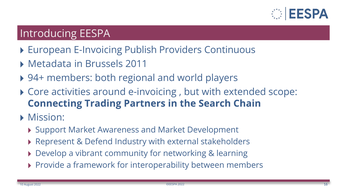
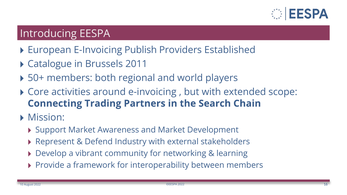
Continuous: Continuous -> Established
Metadata: Metadata -> Catalogue
94+: 94+ -> 50+
